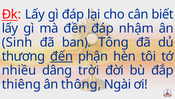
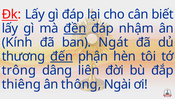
đền underline: none -> present
Sinh: Sinh -> Kính
Tông: Tông -> Ngát
nhiều: nhiều -> trông
trời: trời -> liên
